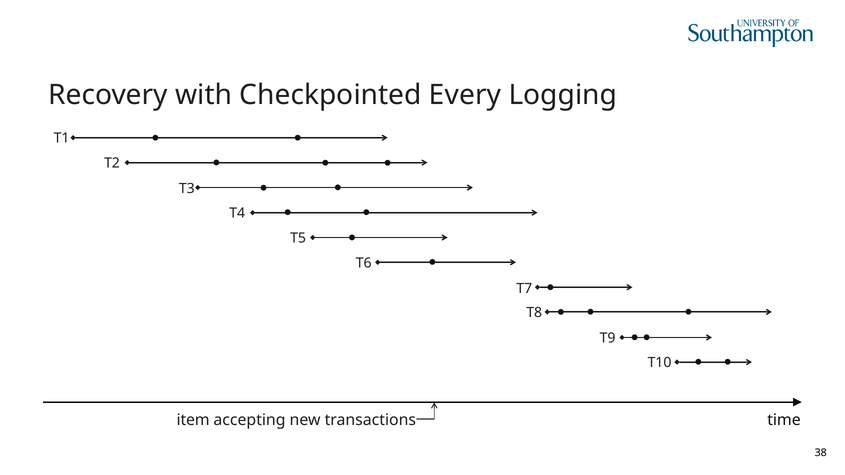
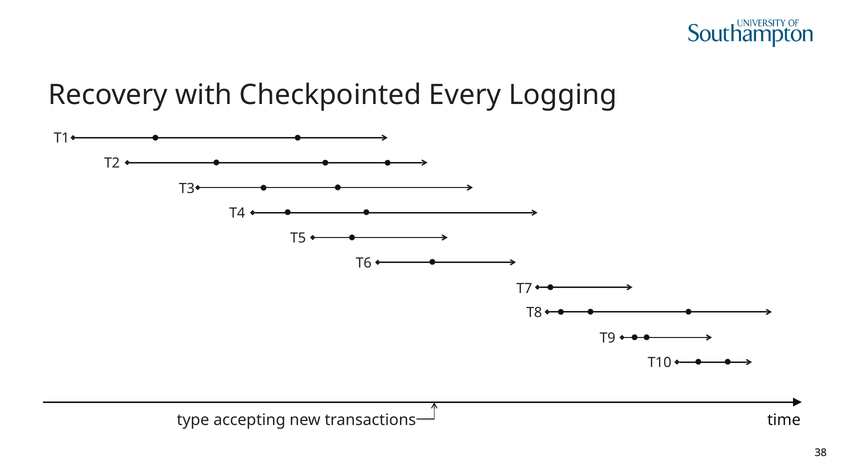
item: item -> type
